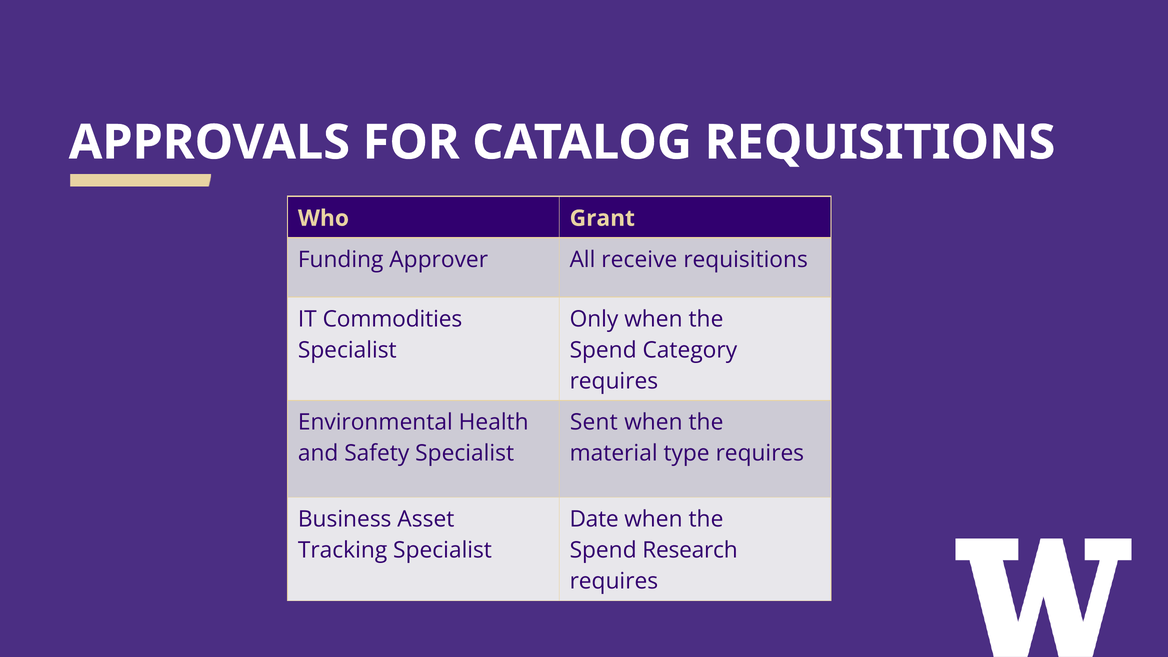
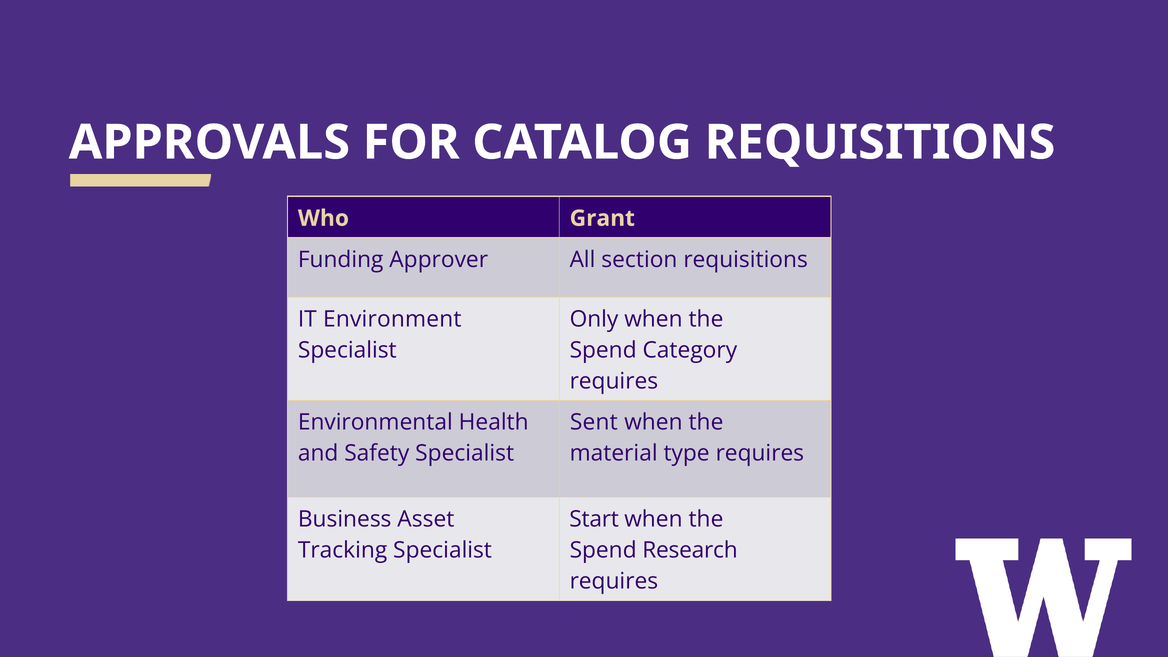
receive: receive -> section
Commodities: Commodities -> Environment
Date: Date -> Start
